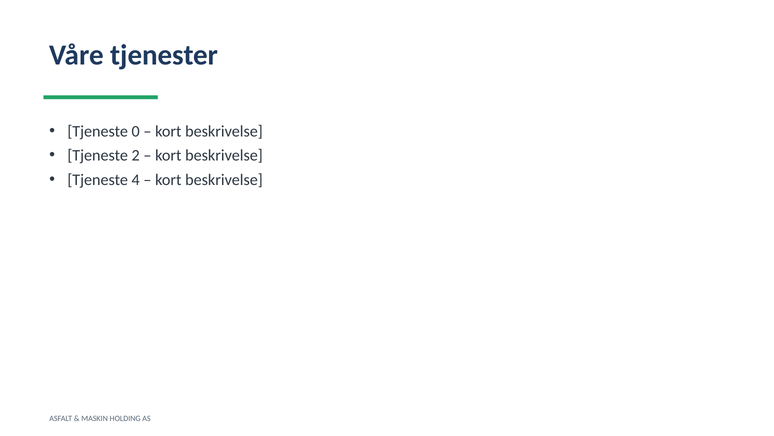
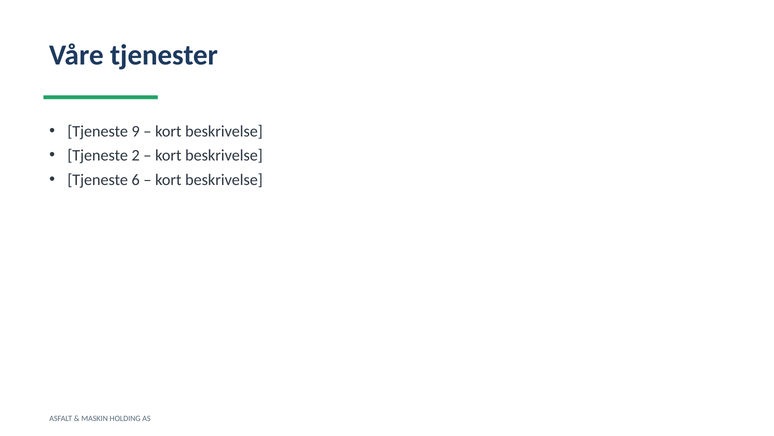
0: 0 -> 9
4: 4 -> 6
